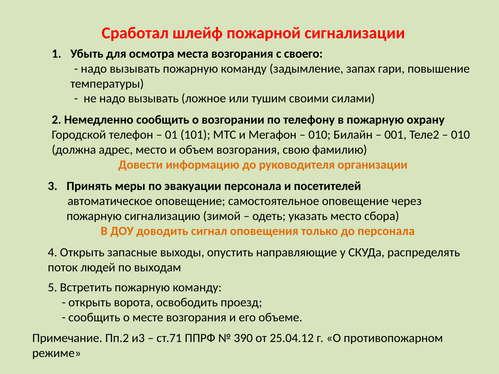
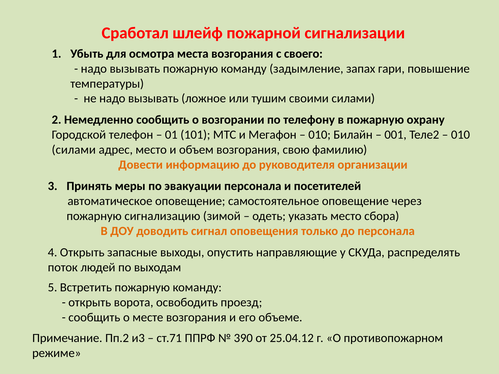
должна at (74, 150): должна -> силами
